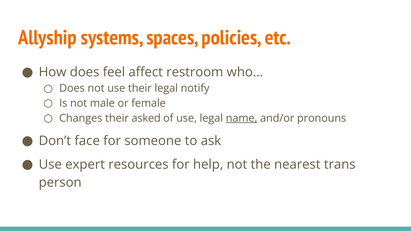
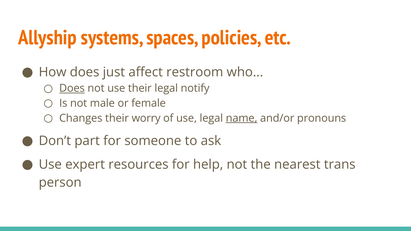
feel: feel -> just
Does at (72, 88) underline: none -> present
asked: asked -> worry
face: face -> part
